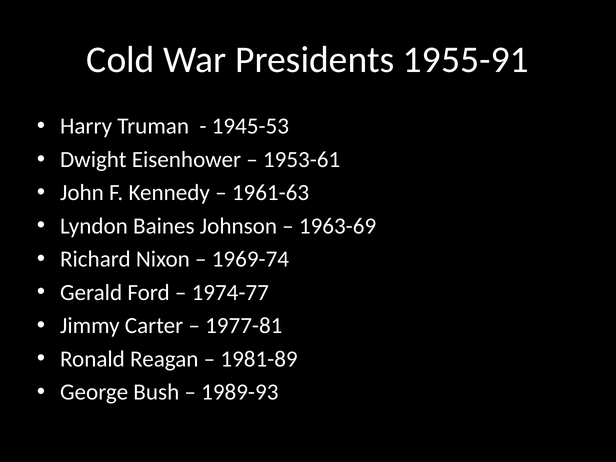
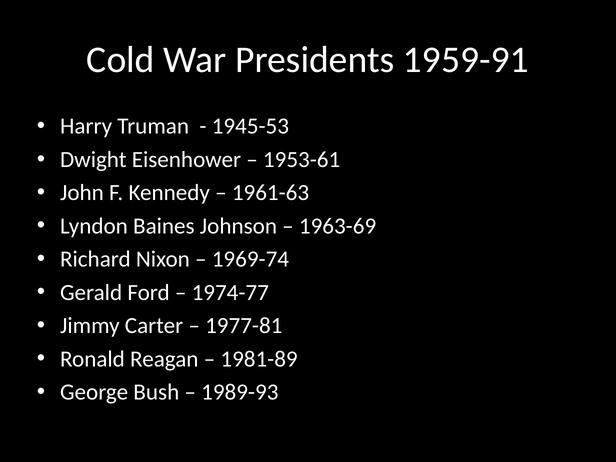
1955-91: 1955-91 -> 1959-91
